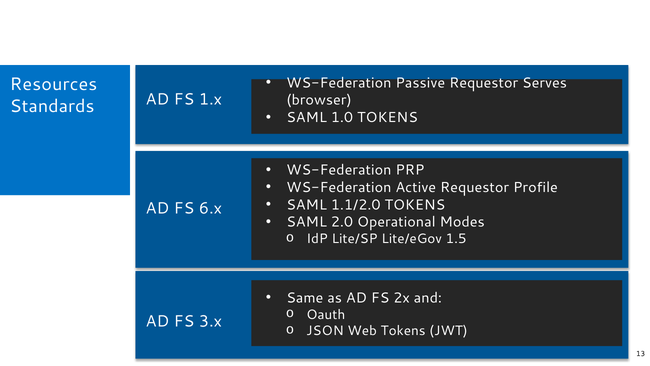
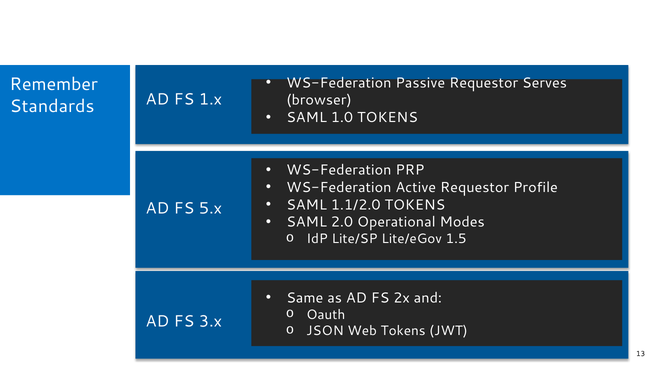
Resources: Resources -> Remember
6.x: 6.x -> 5.x
